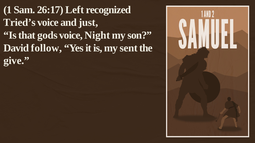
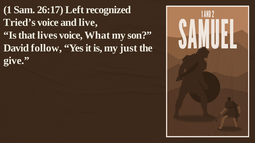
just: just -> live
gods: gods -> lives
Night: Night -> What
sent: sent -> just
